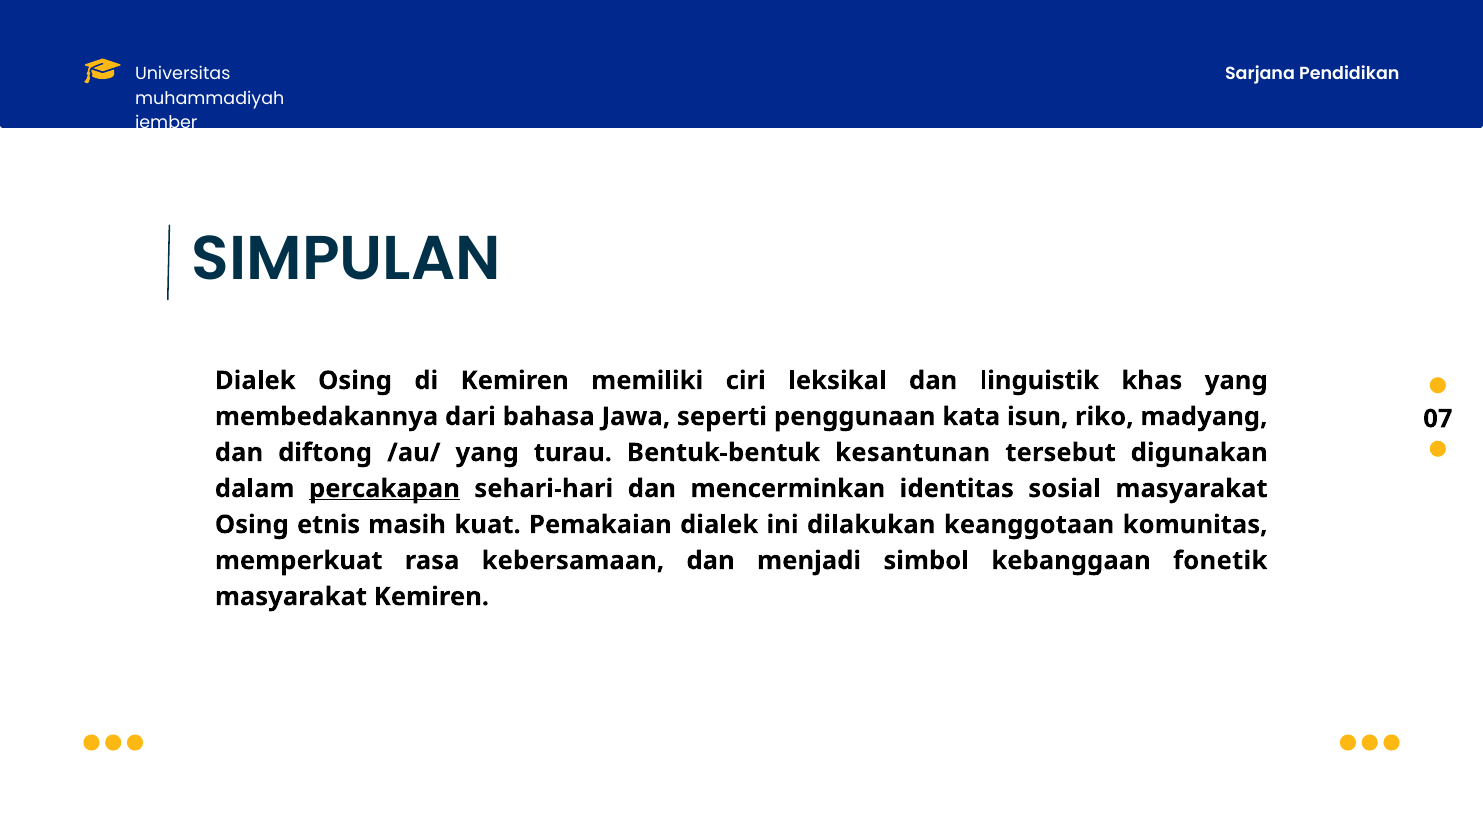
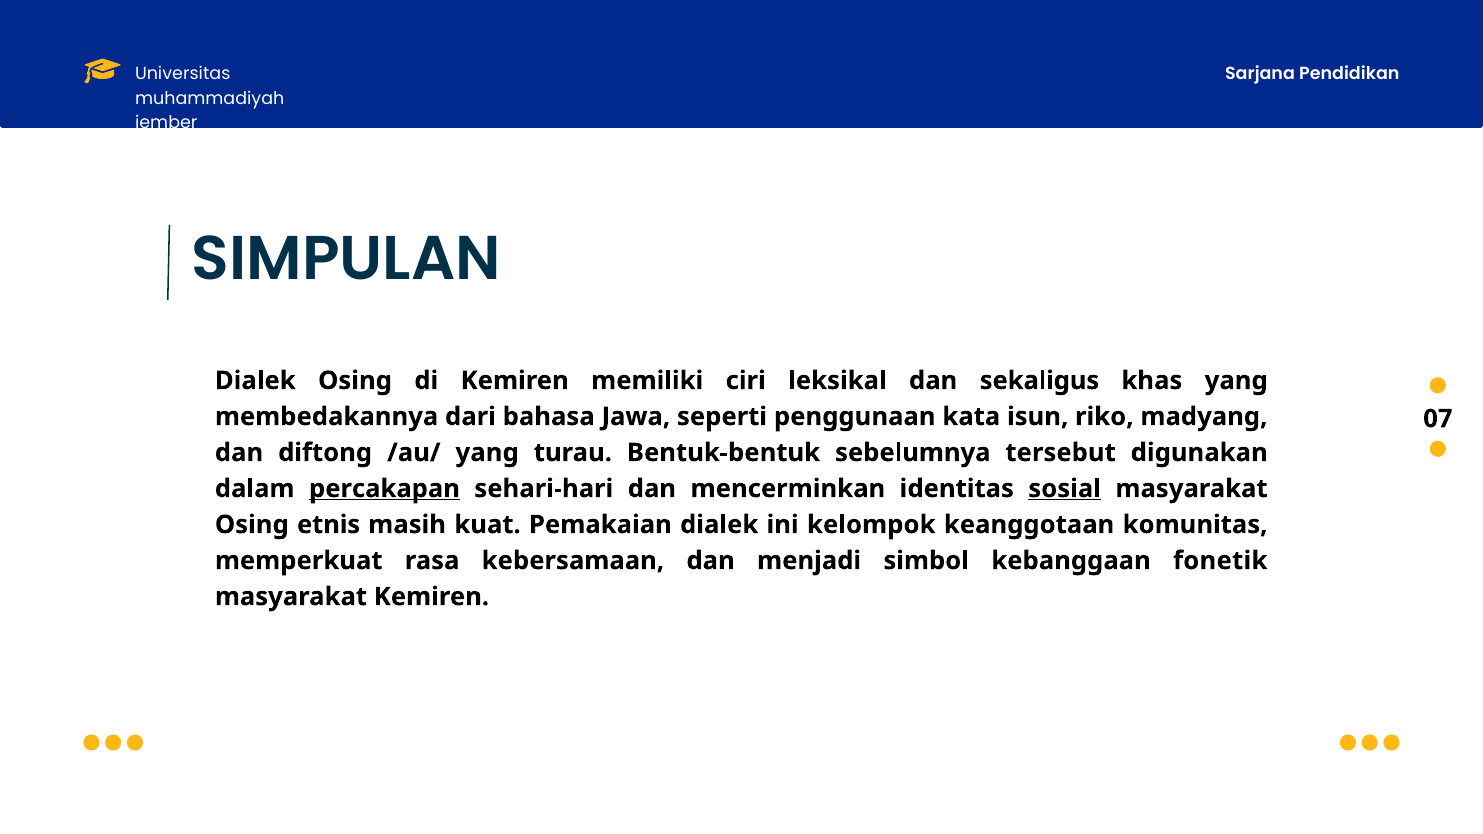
linguistik: linguistik -> sekaligus
kesantunan: kesantunan -> sebelumnya
sosial underline: none -> present
dilakukan: dilakukan -> kelompok
